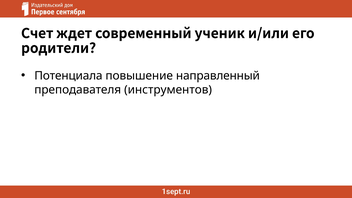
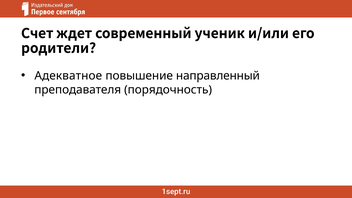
Потенциала: Потенциала -> Адекватное
инструментов: инструментов -> порядочность
